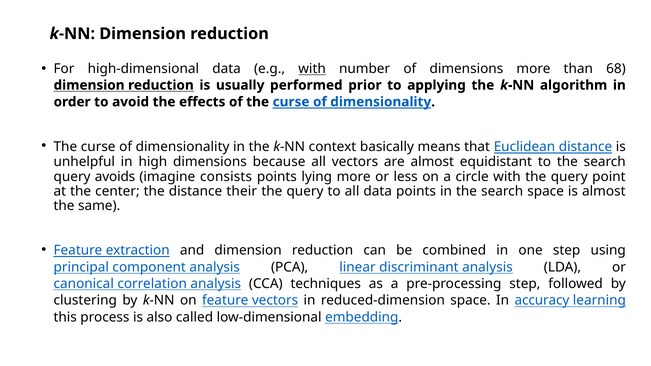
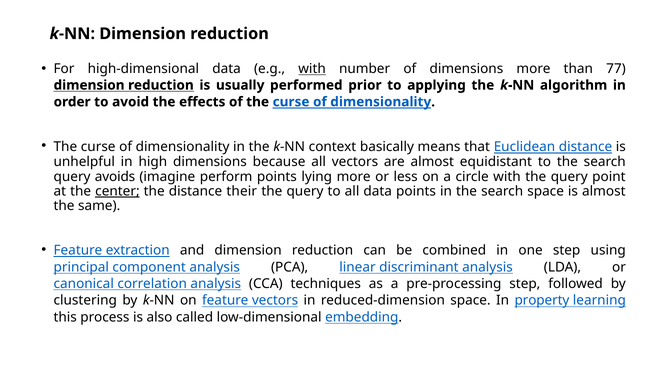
68: 68 -> 77
consists: consists -> perform
center underline: none -> present
accuracy: accuracy -> property
